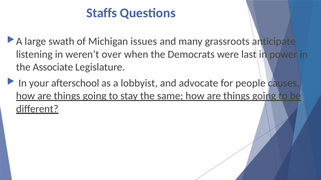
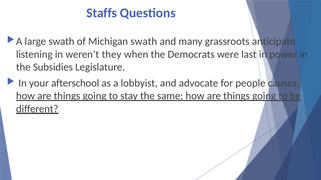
Michigan issues: issues -> swath
over: over -> they
Associate: Associate -> Subsidies
